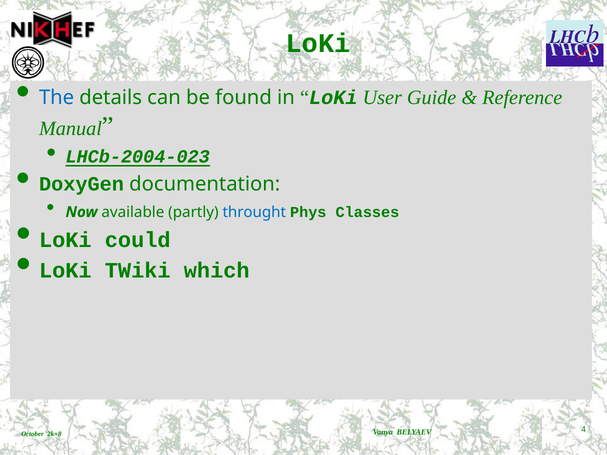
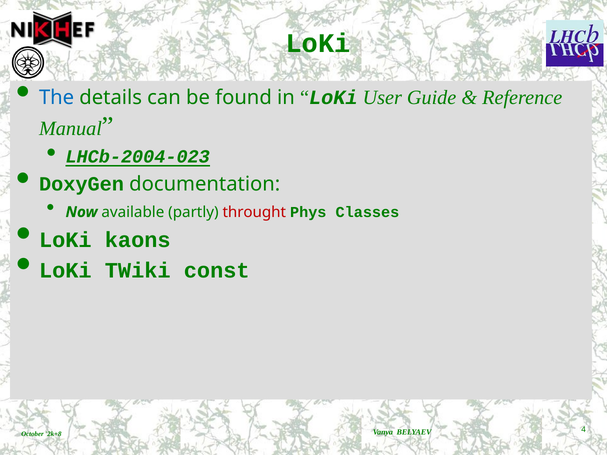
throught colour: blue -> red
could: could -> kaons
which: which -> const
